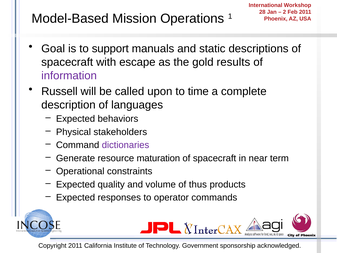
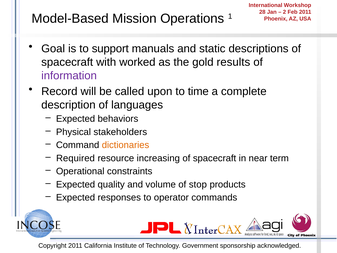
escape: escape -> worked
Russell: Russell -> Record
dictionaries colour: purple -> orange
Generate: Generate -> Required
maturation: maturation -> increasing
thus: thus -> stop
